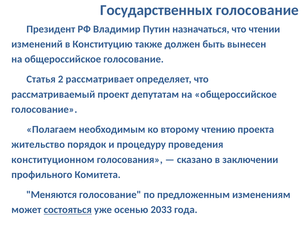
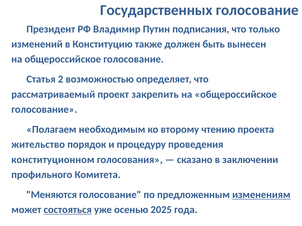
назначаться: назначаться -> подписания
чтении: чтении -> только
рассматривает: рассматривает -> возможностью
депутатам: депутатам -> закрепить
изменениям underline: none -> present
2033: 2033 -> 2025
